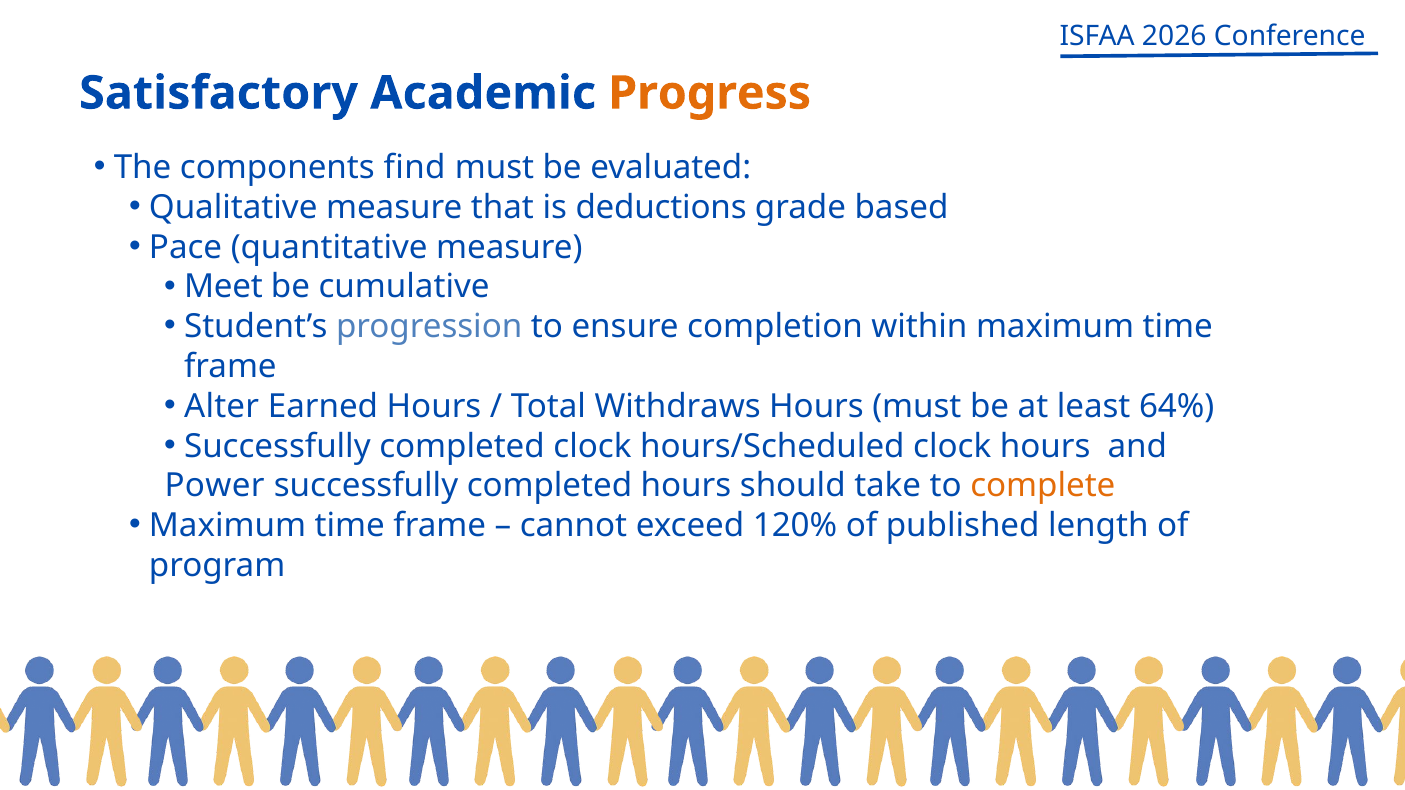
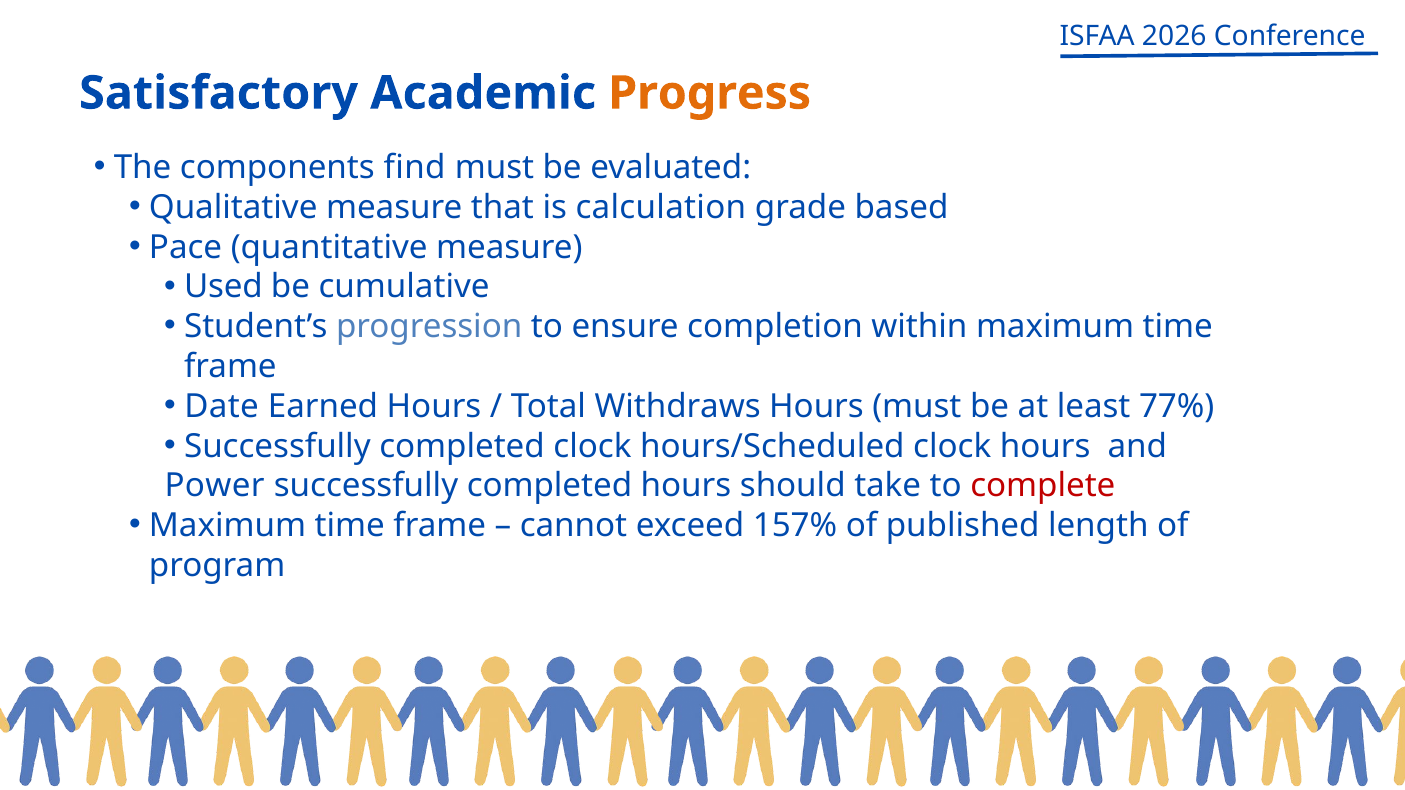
deductions: deductions -> calculation
Meet: Meet -> Used
Alter: Alter -> Date
64%: 64% -> 77%
complete colour: orange -> red
120%: 120% -> 157%
